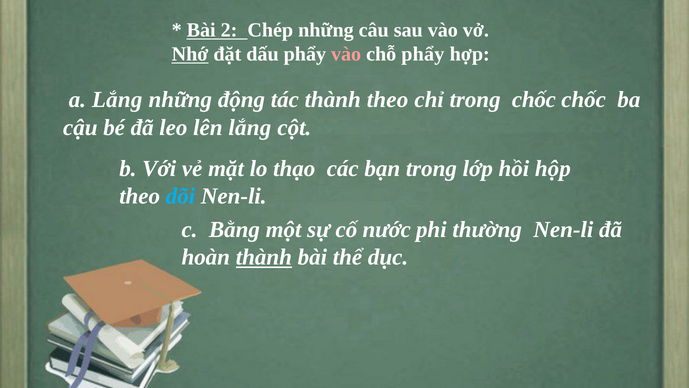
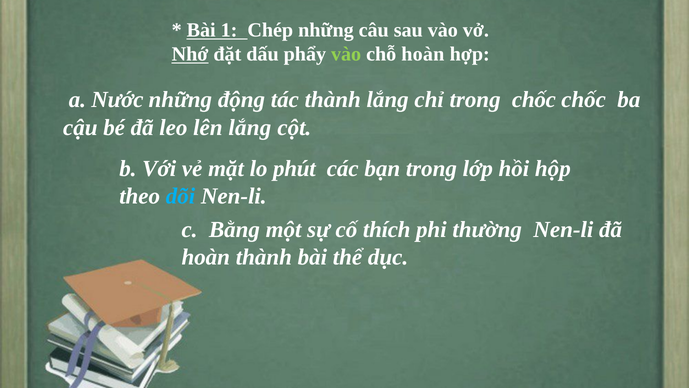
2: 2 -> 1
vào at (346, 54) colour: pink -> light green
chỗ phẩy: phẩy -> hoàn
a Lắng: Lắng -> Nước
thành theo: theo -> lắng
thạo: thạo -> phút
nước: nước -> thích
thành at (264, 257) underline: present -> none
